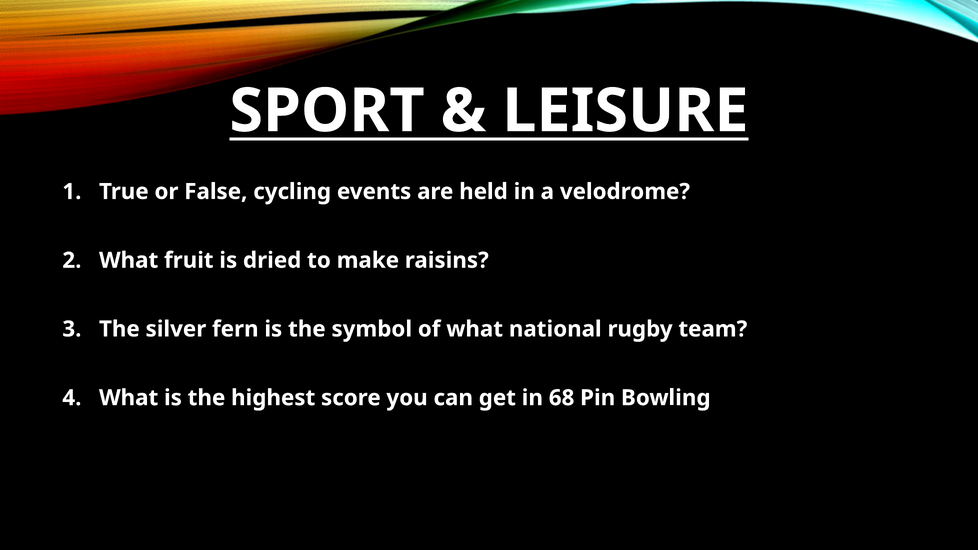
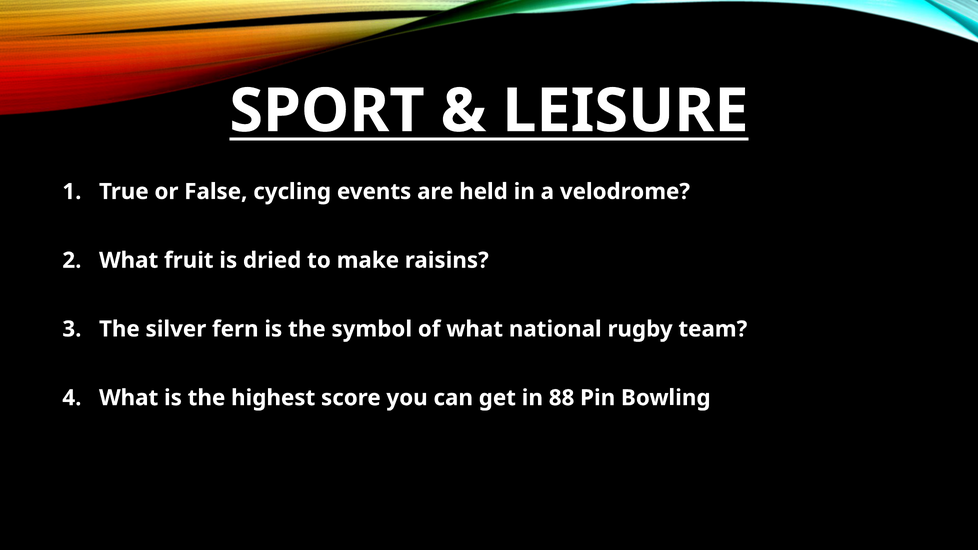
68: 68 -> 88
